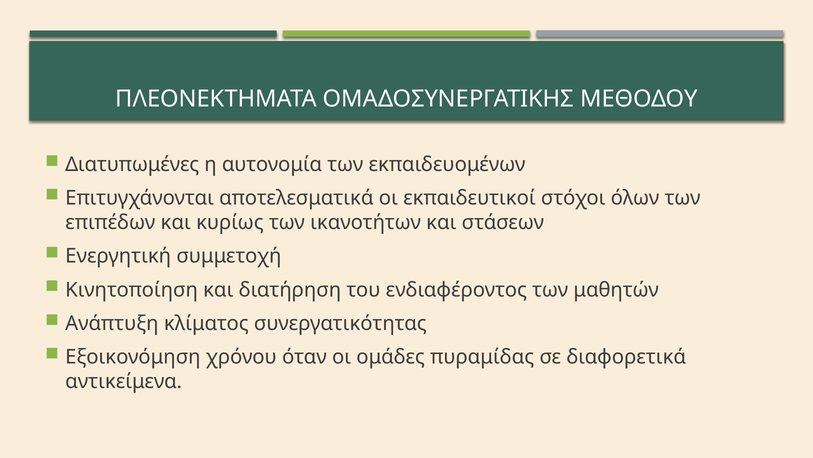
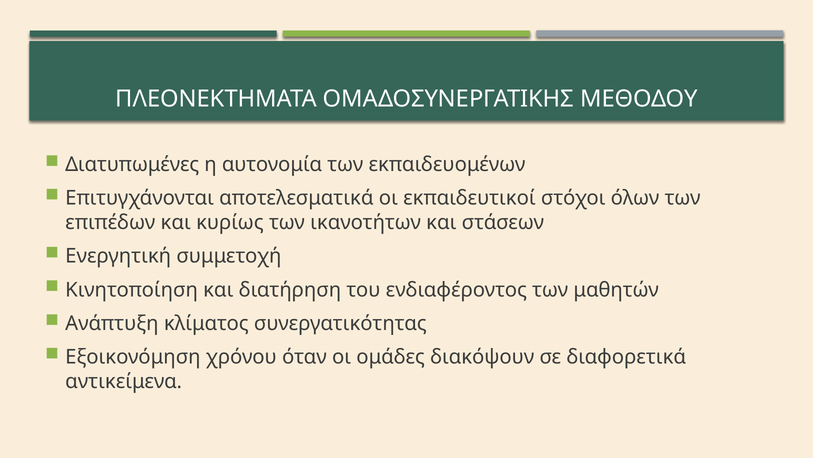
πυραμίδας: πυραμίδας -> διακόψουν
